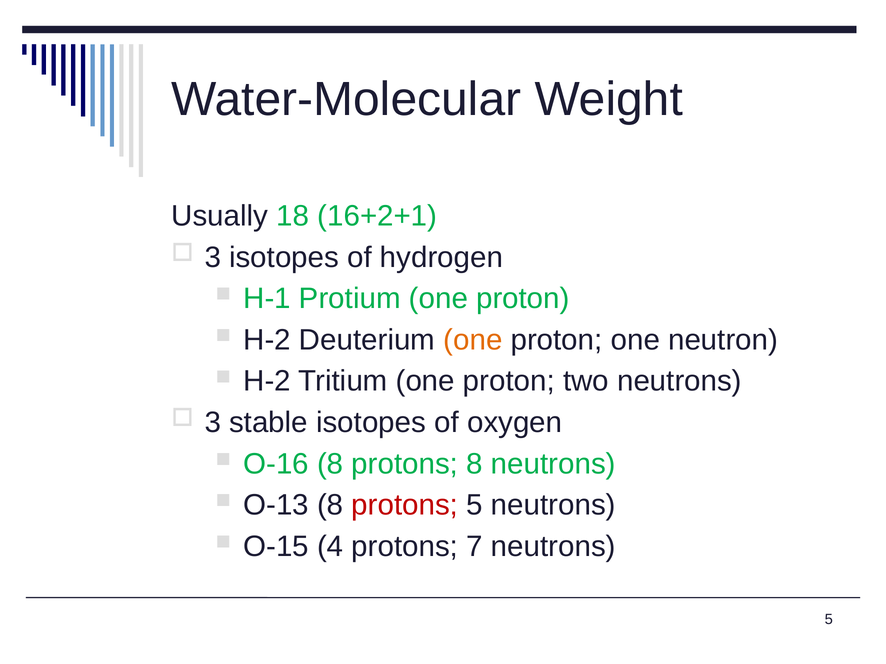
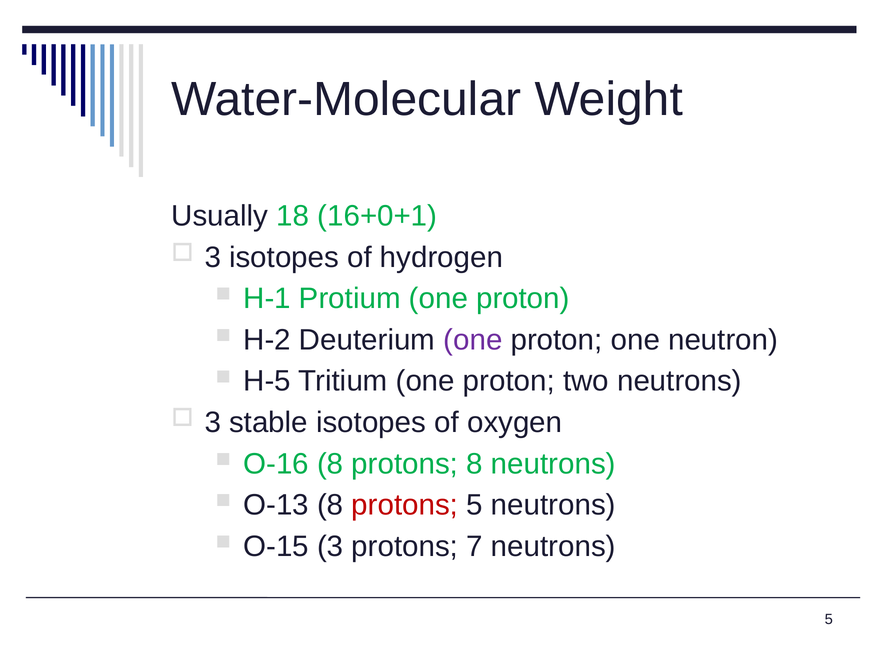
16+2+1: 16+2+1 -> 16+0+1
one at (473, 340) colour: orange -> purple
H-2 at (267, 382): H-2 -> H-5
O-15 4: 4 -> 3
